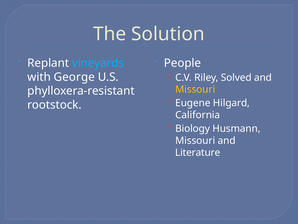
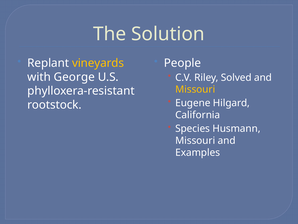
vineyards colour: light blue -> yellow
Biology: Biology -> Species
Literature: Literature -> Examples
